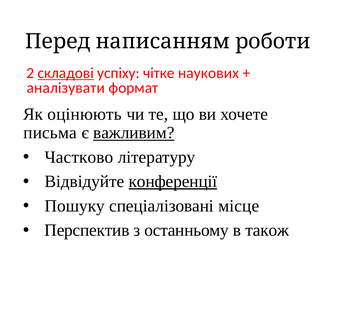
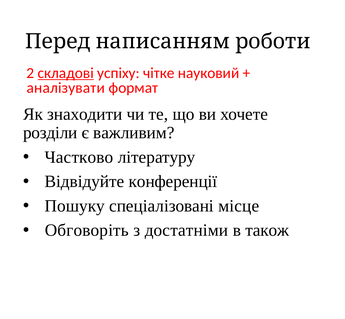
наукових: наукових -> науковий
оцінюють: оцінюють -> знаходити
письма: письма -> розділи
важливим underline: present -> none
конференції underline: present -> none
Перспектив: Перспектив -> Обговоріть
останньому: останньому -> достатніми
